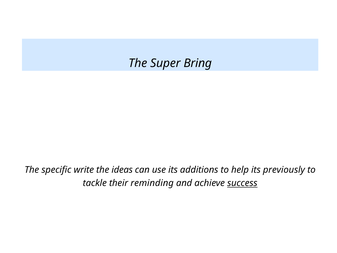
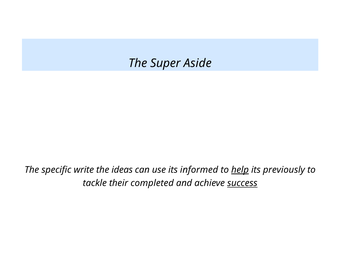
Bring: Bring -> Aside
additions: additions -> informed
help underline: none -> present
reminding: reminding -> completed
